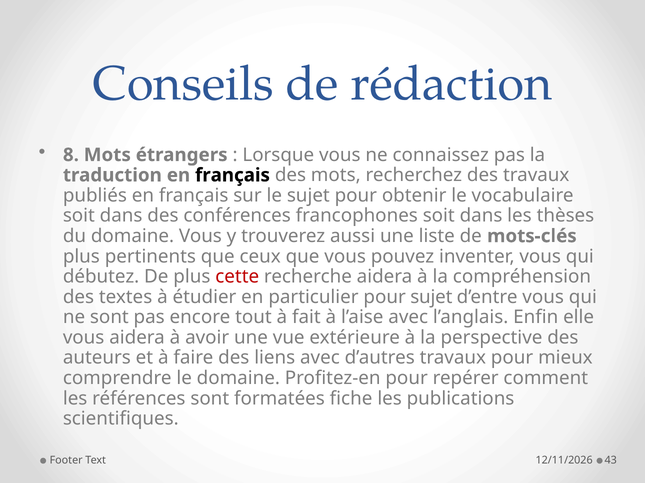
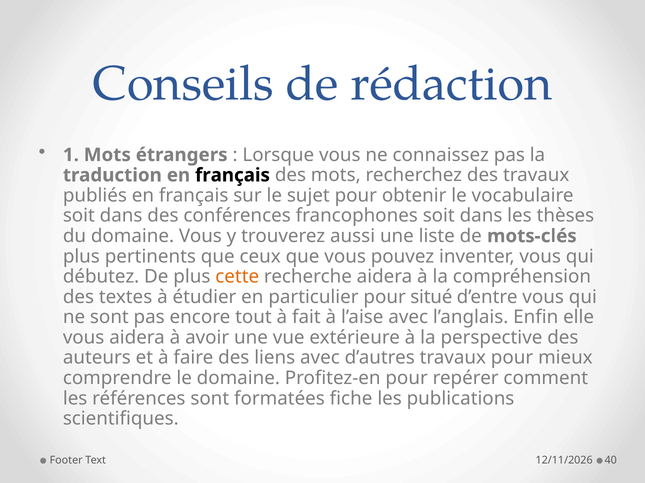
8: 8 -> 1
cette colour: red -> orange
pour sujet: sujet -> situé
43: 43 -> 40
